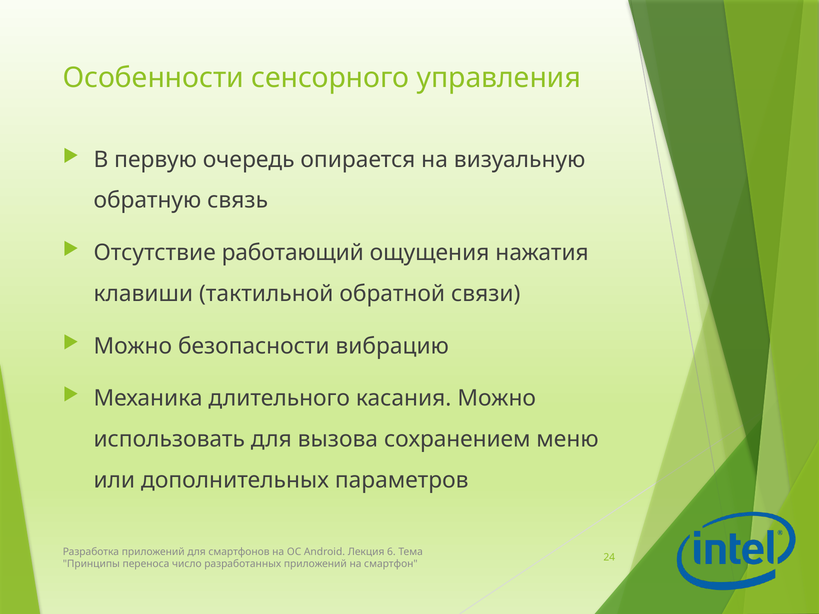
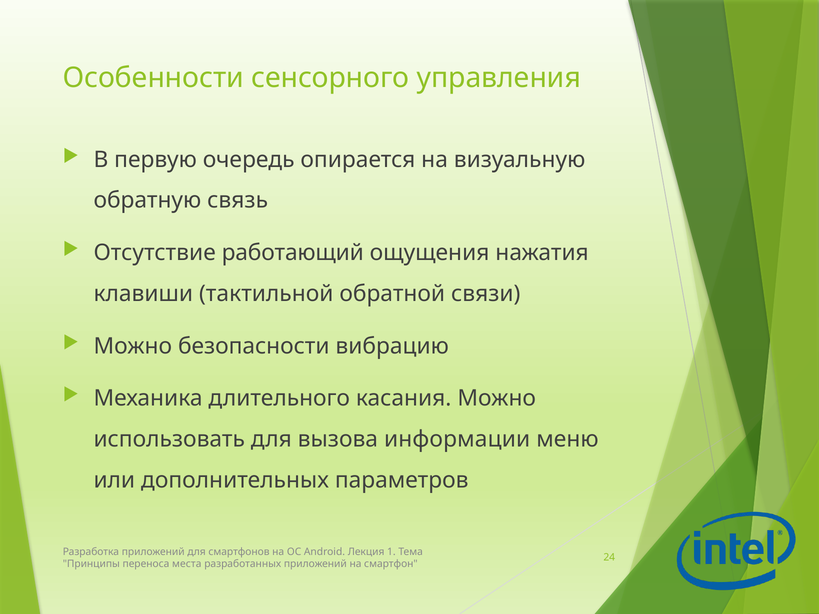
сохранением: сохранением -> информации
6: 6 -> 1
число: число -> места
